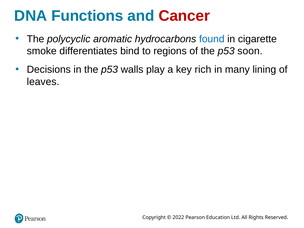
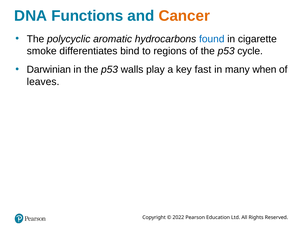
Cancer colour: red -> orange
soon: soon -> cycle
Decisions: Decisions -> Darwinian
rich: rich -> fast
lining: lining -> when
